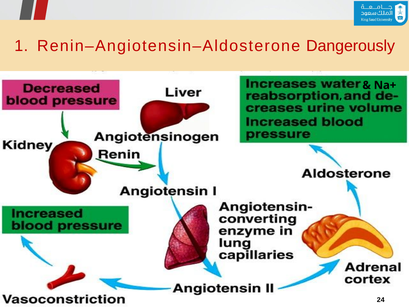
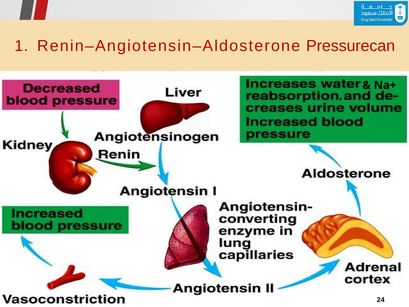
Dangerously: Dangerously -> Pressurecan
